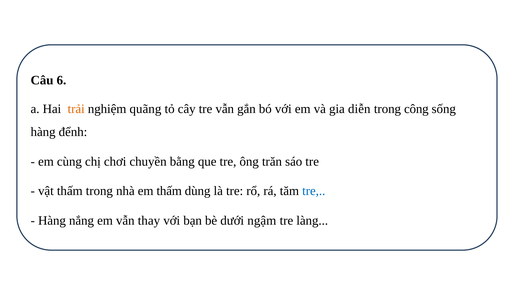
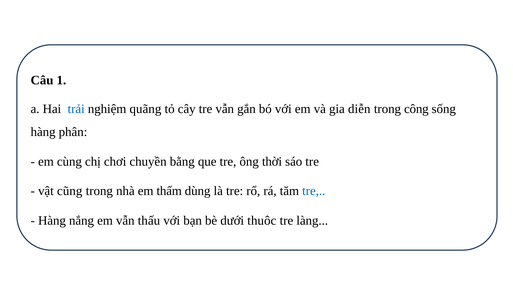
6: 6 -> 1
trải colour: orange -> blue
đểnh: đểnh -> phân
trăn: trăn -> thời
vật thấm: thấm -> cũng
thay: thay -> thấu
ngậm: ngậm -> thuôc
